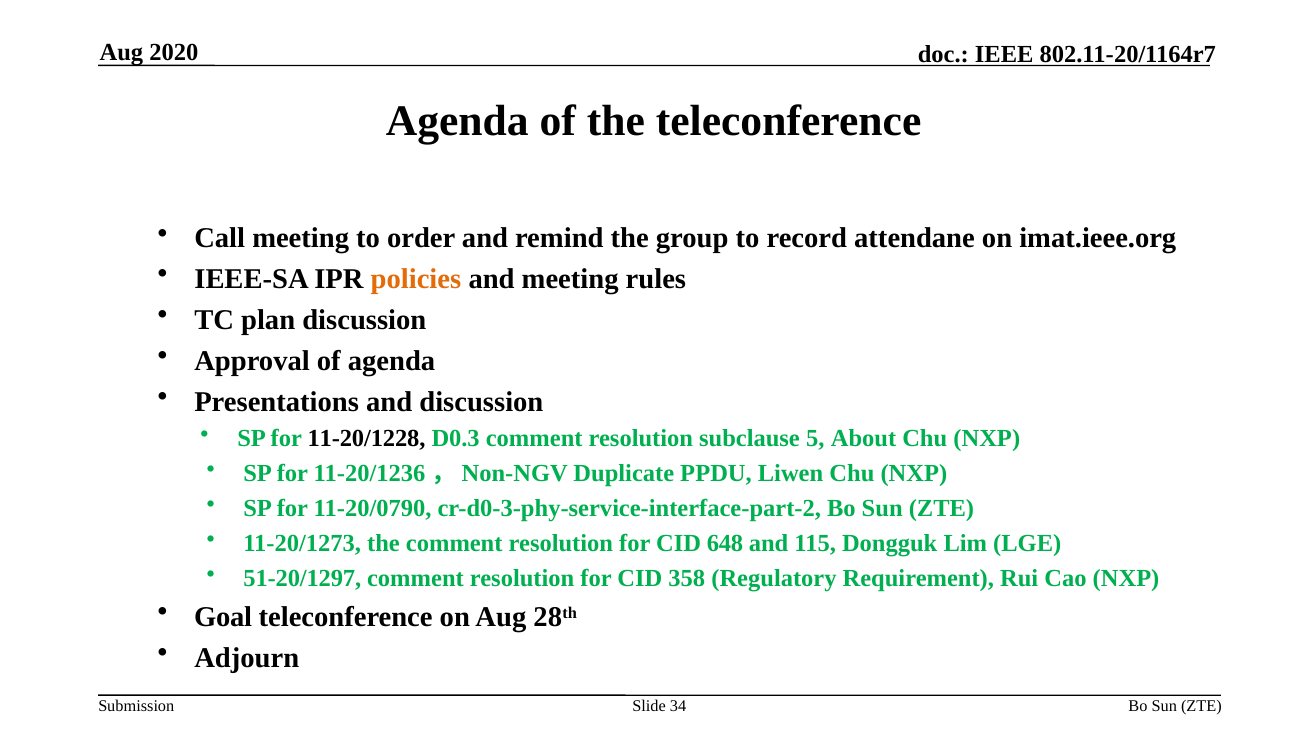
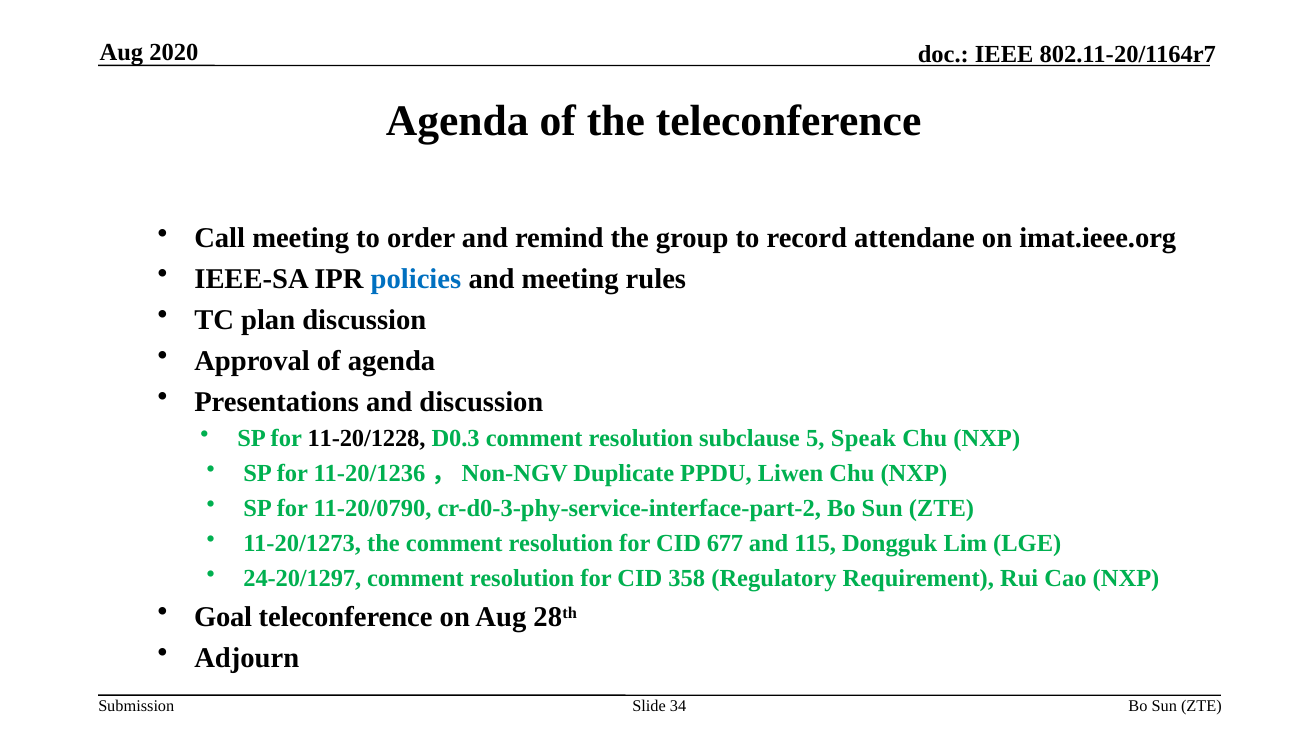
policies colour: orange -> blue
About: About -> Speak
648: 648 -> 677
51-20/1297: 51-20/1297 -> 24-20/1297
